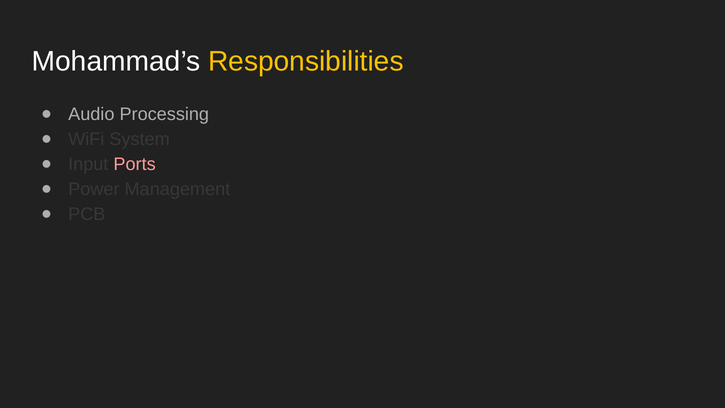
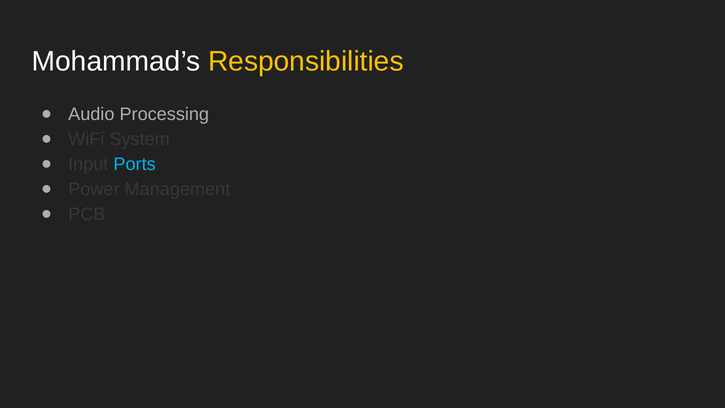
Ports colour: pink -> light blue
